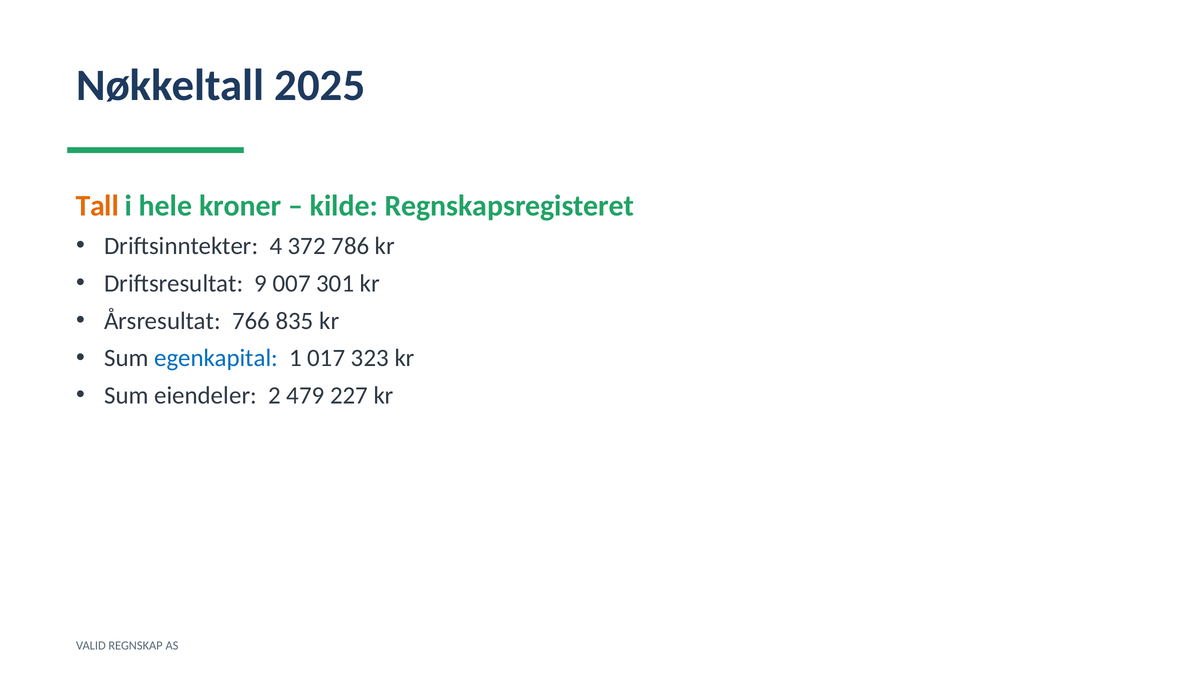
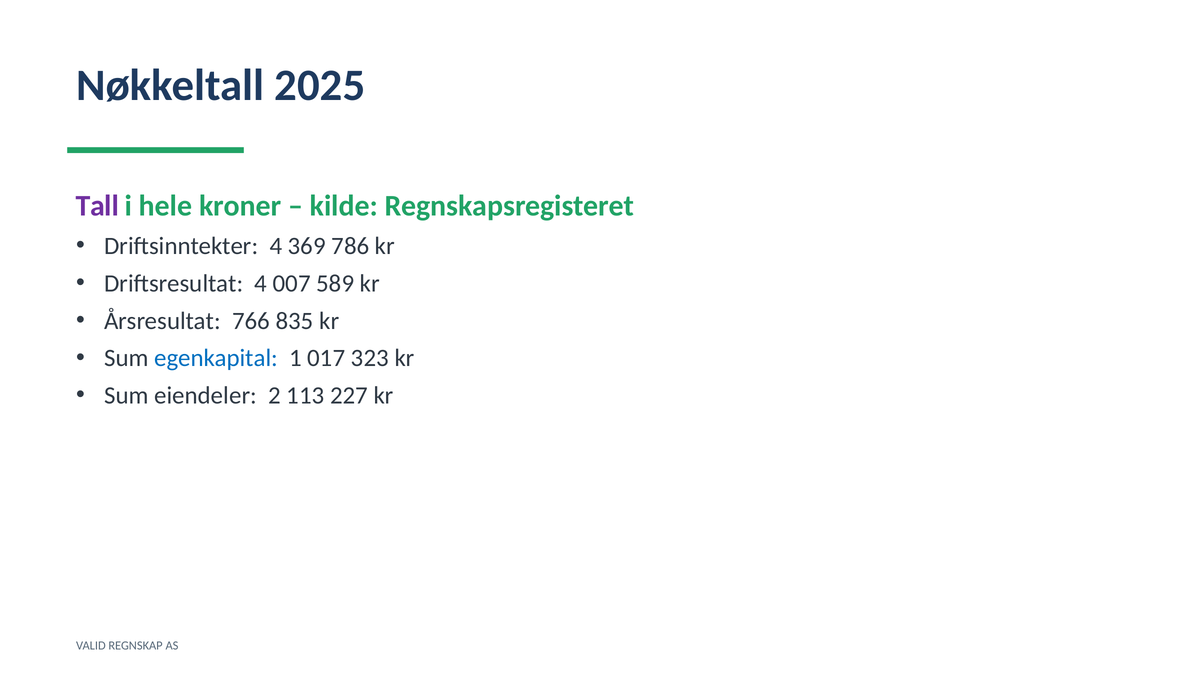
Tall colour: orange -> purple
372: 372 -> 369
Driftsresultat 9: 9 -> 4
301: 301 -> 589
479: 479 -> 113
